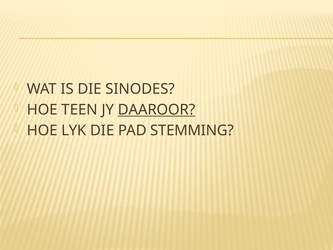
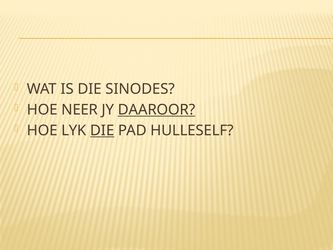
TEEN: TEEN -> NEER
DIE at (102, 130) underline: none -> present
STEMMING: STEMMING -> HULLESELF
